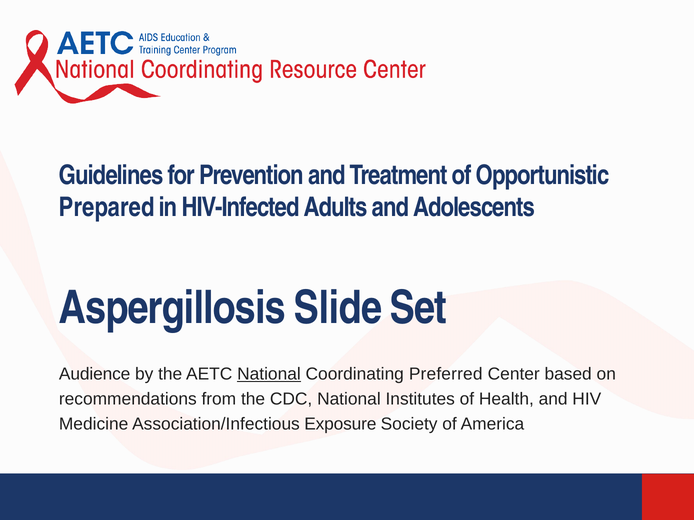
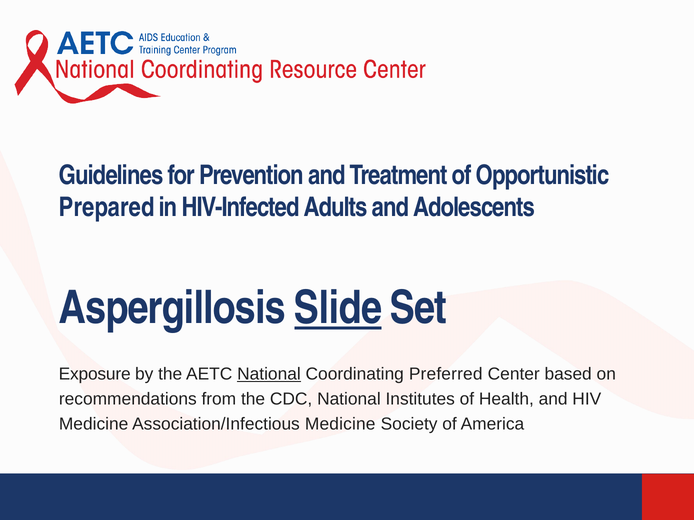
Slide underline: none -> present
Audience: Audience -> Exposure
Association/Infectious Exposure: Exposure -> Medicine
